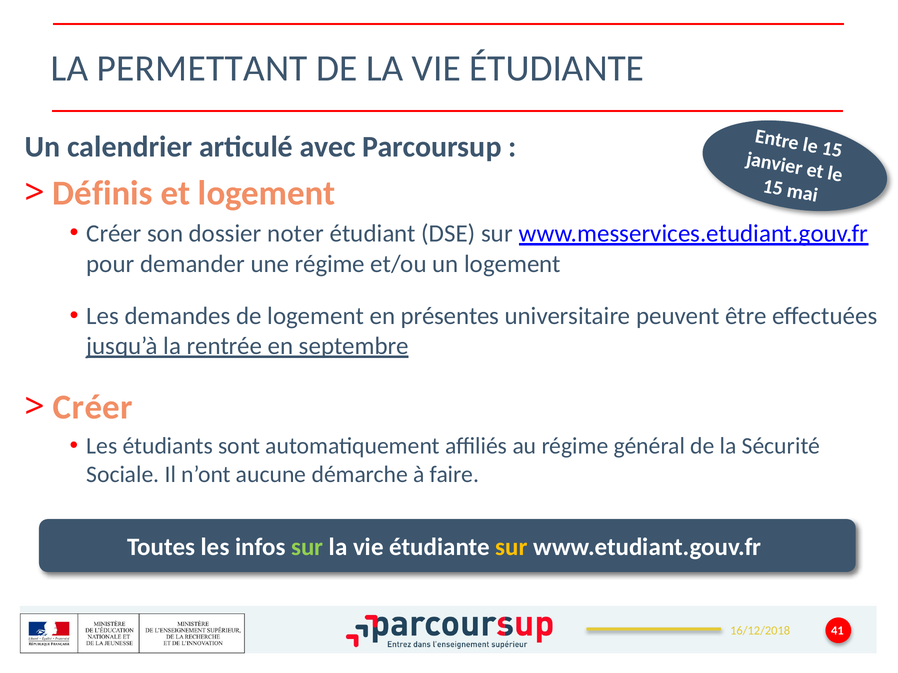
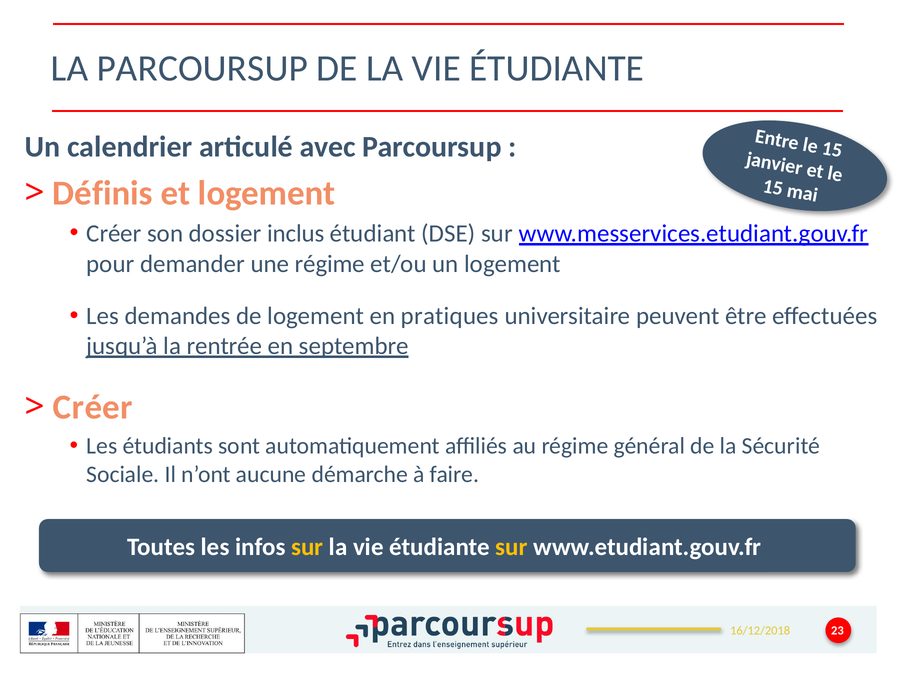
LA PERMETTANT: PERMETTANT -> PARCOURSUP
noter: noter -> inclus
présentes: présentes -> pratiques
sur at (307, 548) colour: light green -> yellow
41: 41 -> 23
